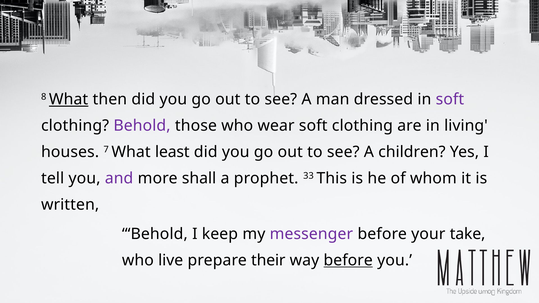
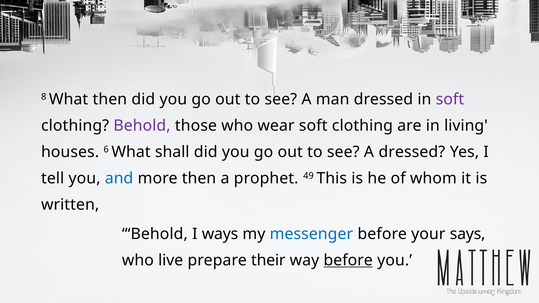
What at (69, 99) underline: present -> none
7: 7 -> 6
least: least -> shall
A children: children -> dressed
and colour: purple -> blue
more shall: shall -> then
33: 33 -> 49
keep: keep -> ways
messenger colour: purple -> blue
take: take -> says
